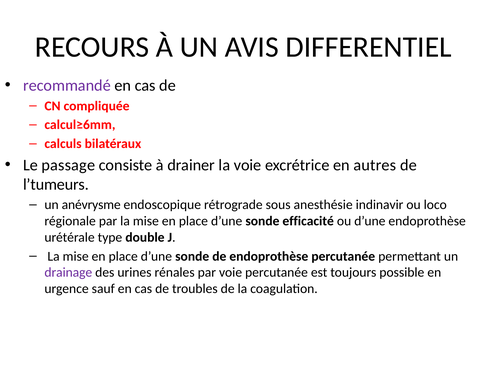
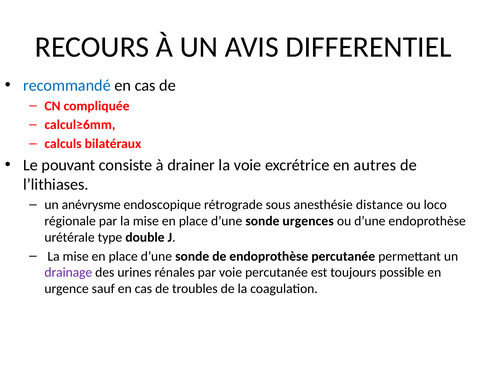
recommandé colour: purple -> blue
passage: passage -> pouvant
l’tumeurs: l’tumeurs -> l’lithiases
indinavir: indinavir -> distance
efficacité: efficacité -> urgences
